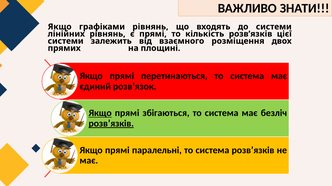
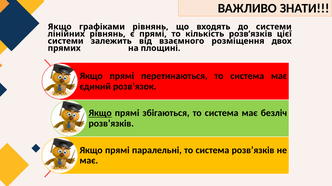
розв’язків at (111, 124) underline: present -> none
